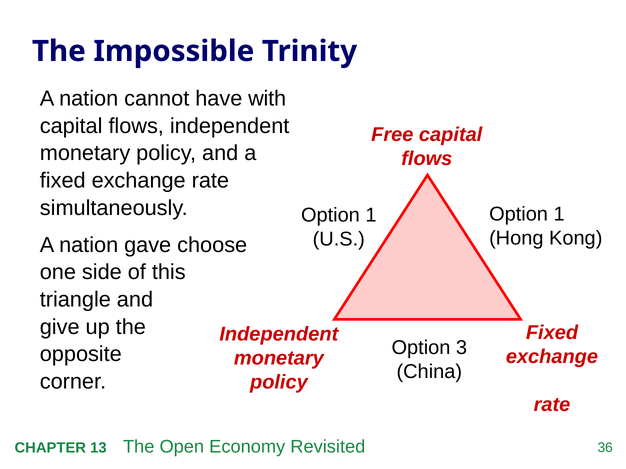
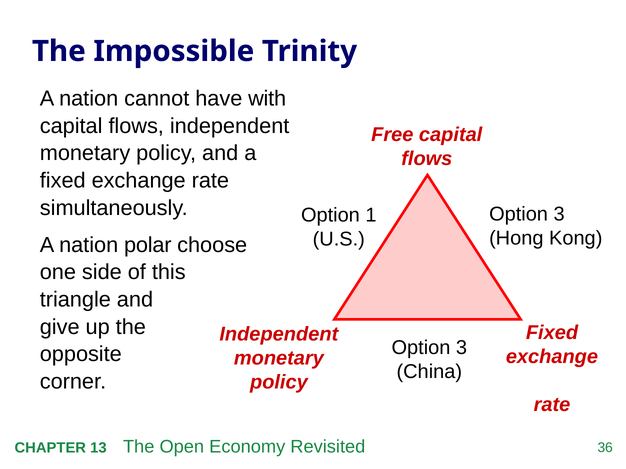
1 at (559, 214): 1 -> 3
gave: gave -> polar
